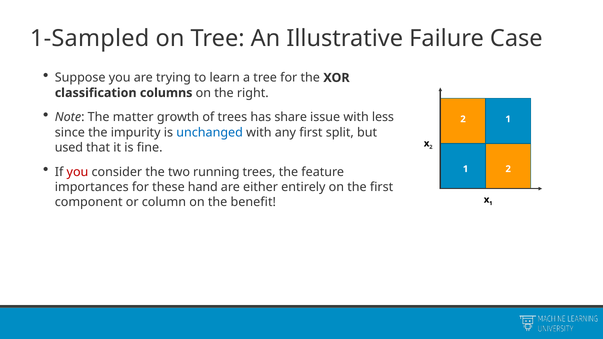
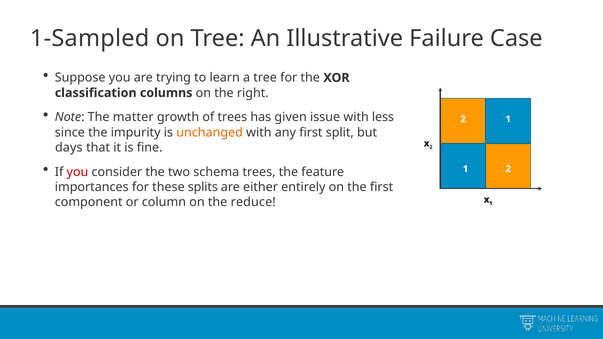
share: share -> given
unchanged colour: blue -> orange
used: used -> days
running: running -> schema
hand: hand -> splits
benefit: benefit -> reduce
